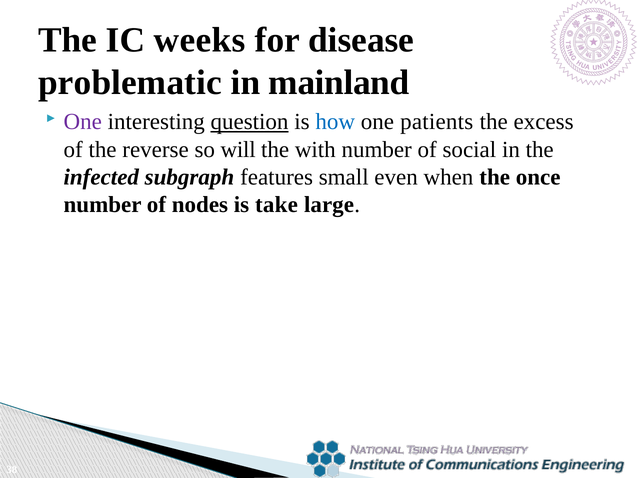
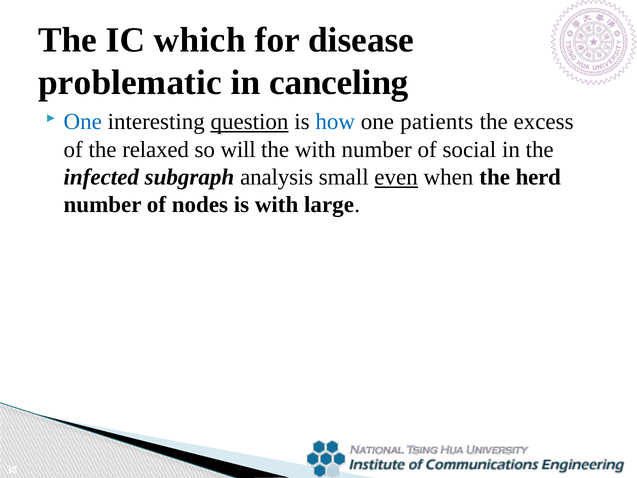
weeks: weeks -> which
mainland: mainland -> canceling
One at (83, 122) colour: purple -> blue
reverse: reverse -> relaxed
features: features -> analysis
even underline: none -> present
once: once -> herd
is take: take -> with
